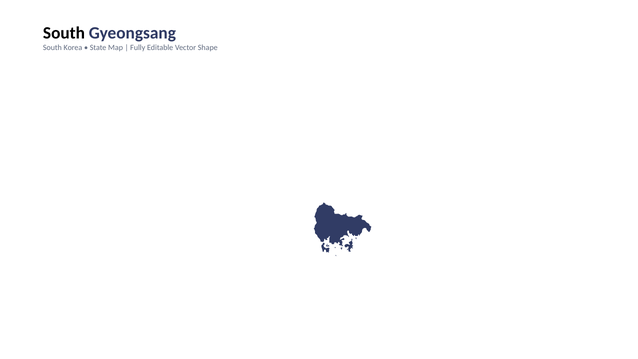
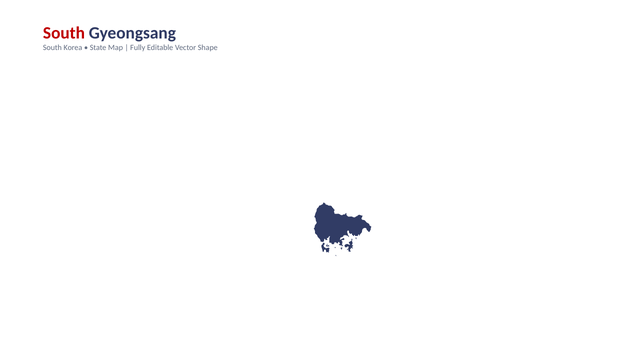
South at (64, 33) colour: black -> red
